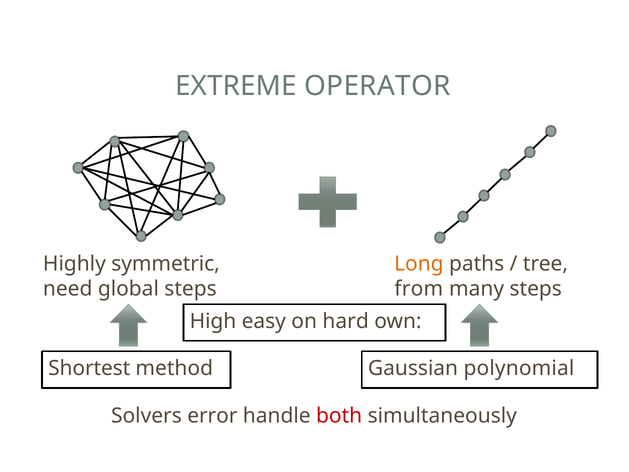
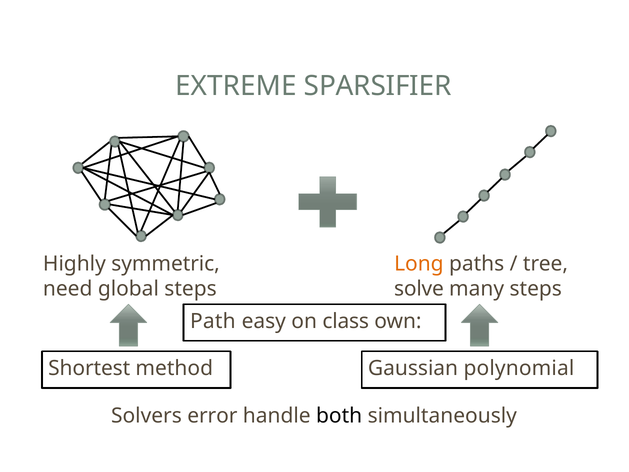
OPERATOR: OPERATOR -> SPARSIFIER
from: from -> solve
High: High -> Path
hard: hard -> class
both colour: red -> black
